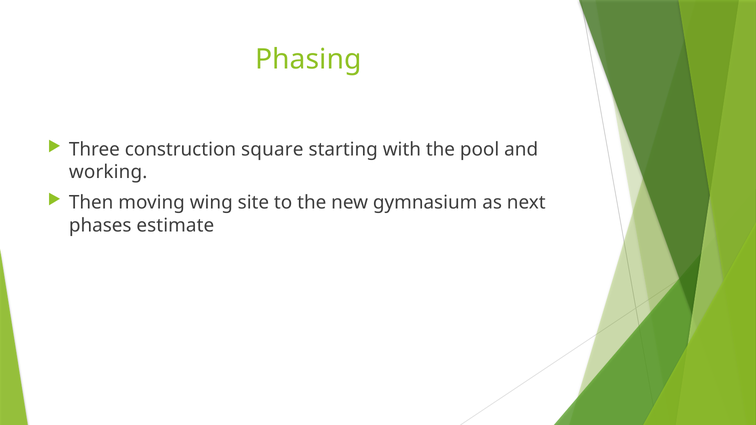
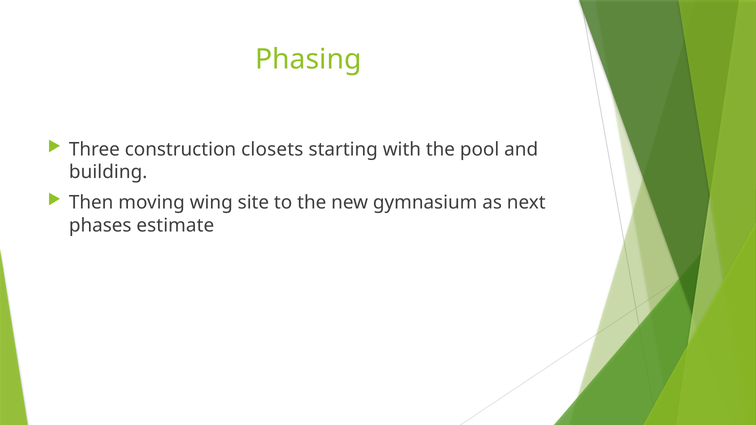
square: square -> closets
working: working -> building
